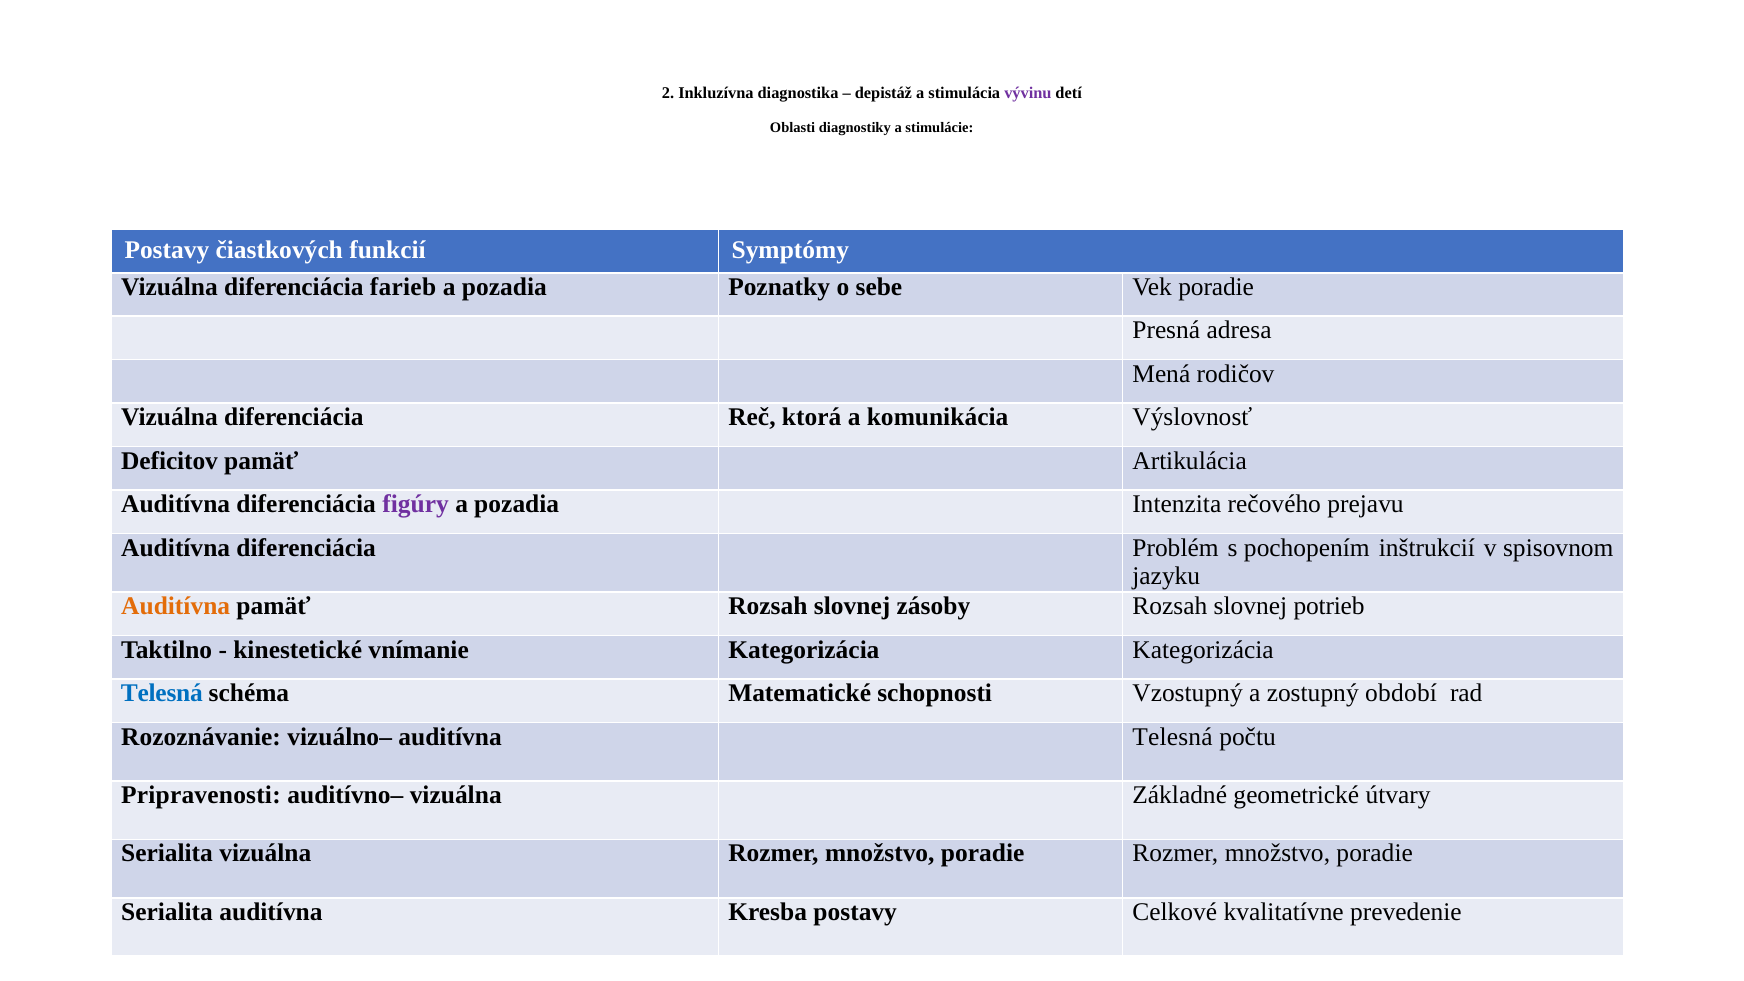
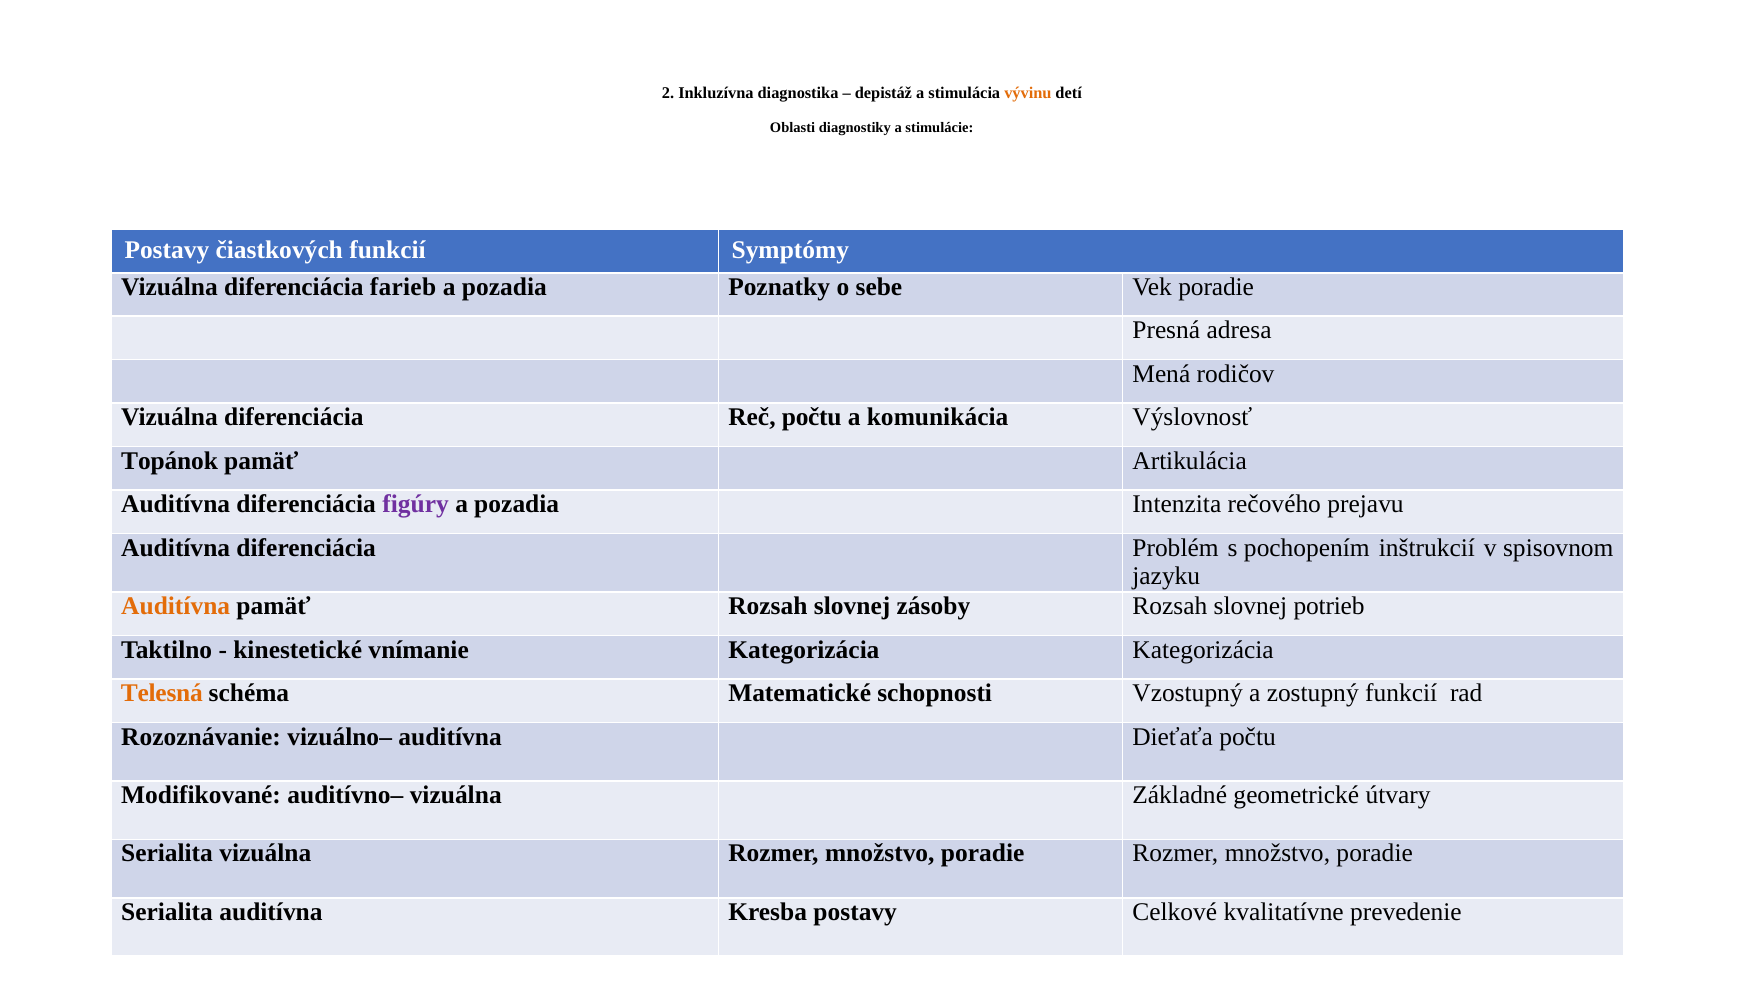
vývinu colour: purple -> orange
Reč ktorá: ktorá -> počtu
Deficitov: Deficitov -> Topánok
Telesná at (162, 693) colour: blue -> orange
zostupný období: období -> funkcií
auditívna Telesná: Telesná -> Dieťaťa
Pripravenosti: Pripravenosti -> Modifikované
